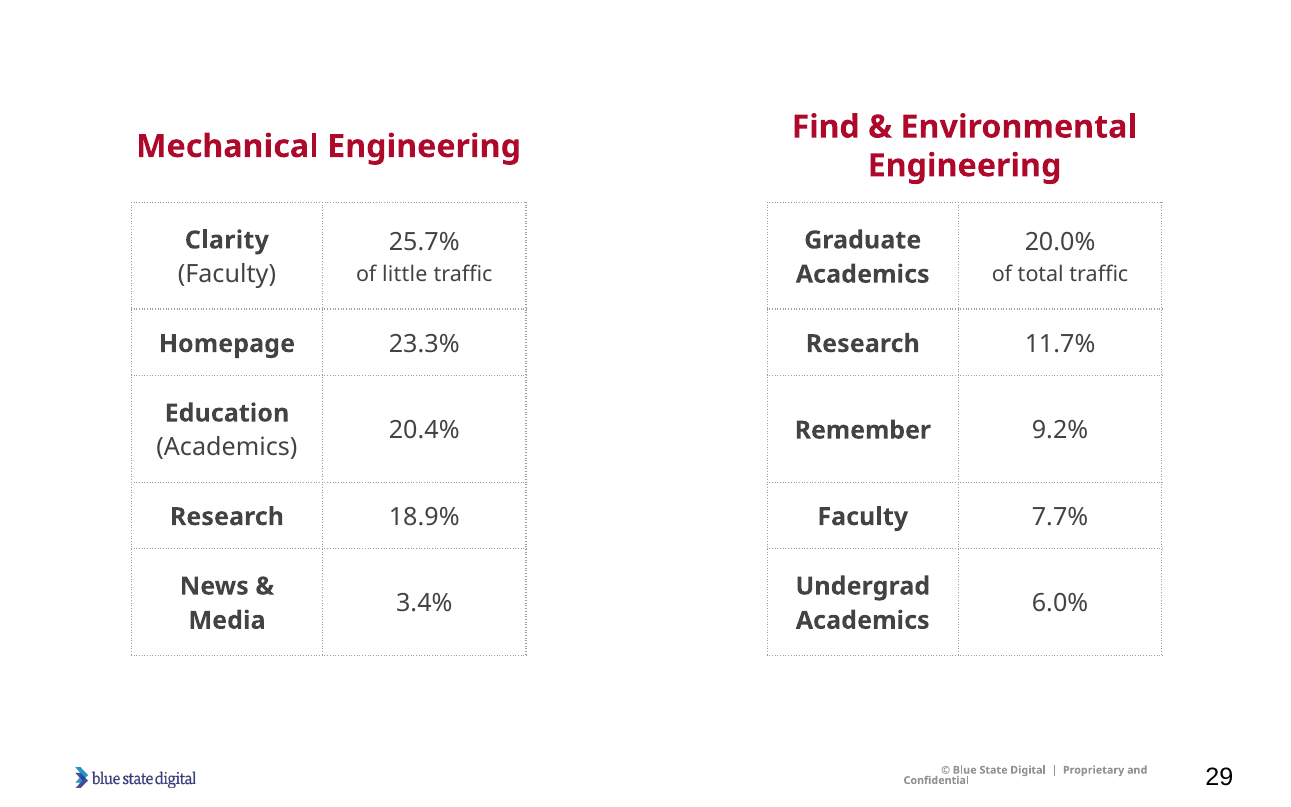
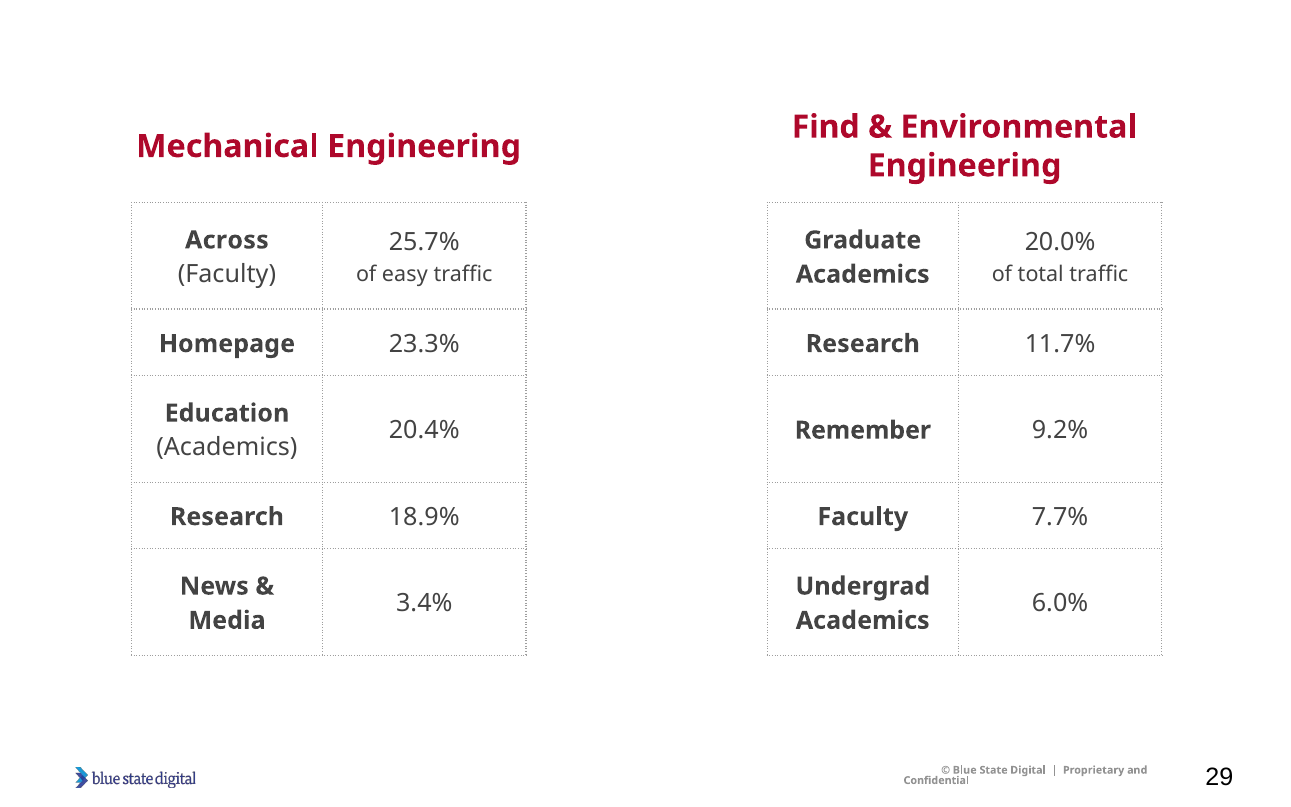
Clarity: Clarity -> Across
little: little -> easy
